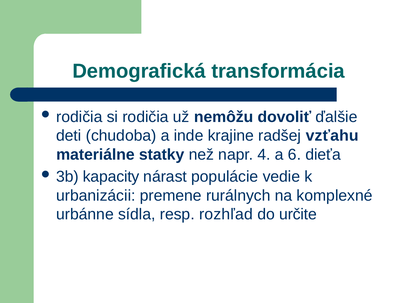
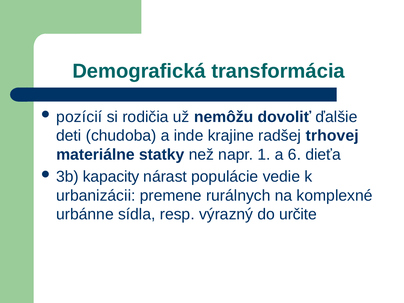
rodičia at (79, 117): rodičia -> pozícií
vzťahu: vzťahu -> trhovej
4: 4 -> 1
rozhľad: rozhľad -> výrazný
